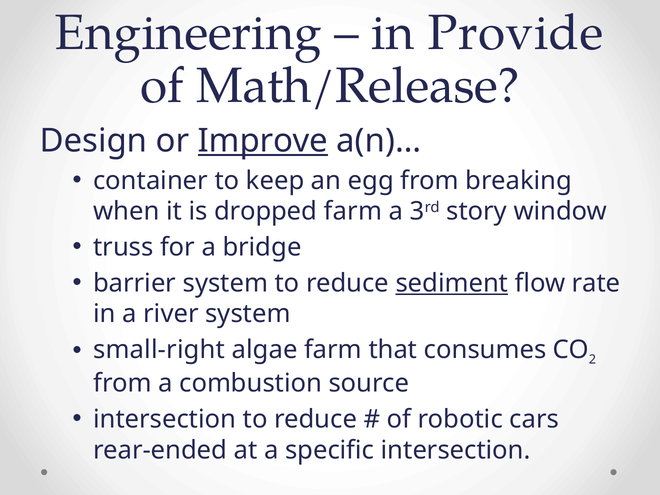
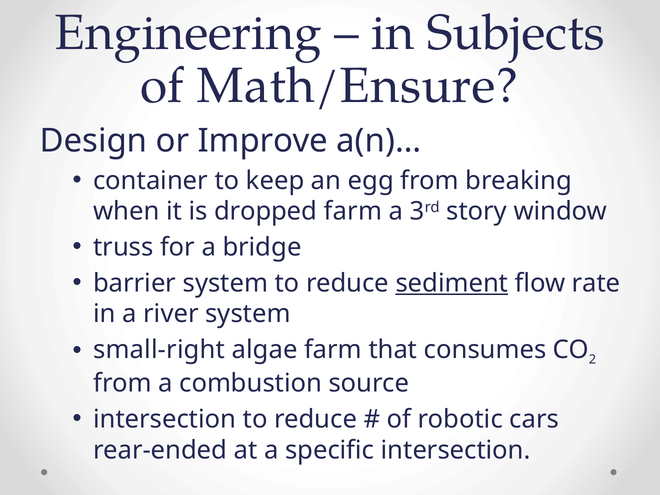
Provide: Provide -> Subjects
Math/Release: Math/Release -> Math/Ensure
Improve underline: present -> none
